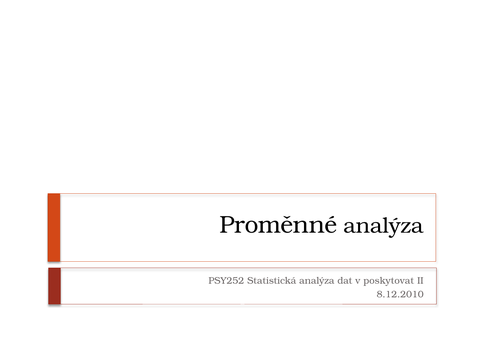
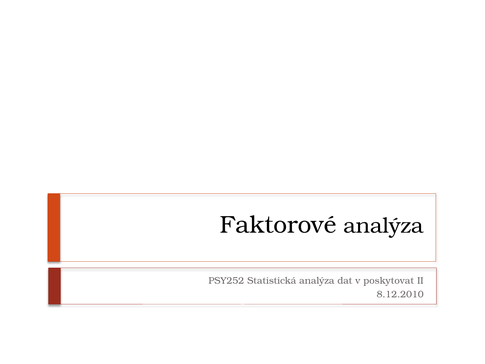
Proměnné: Proměnné -> Faktorové
